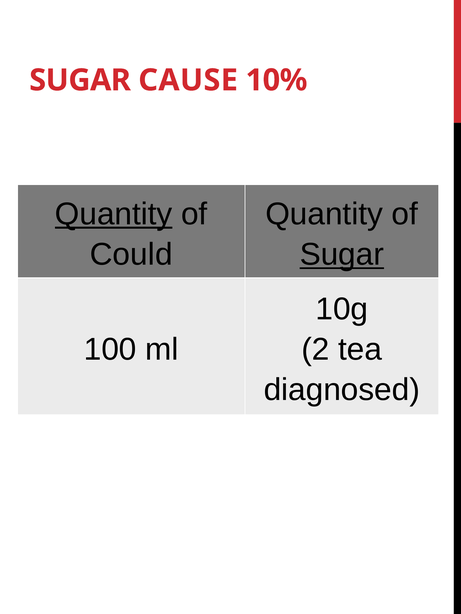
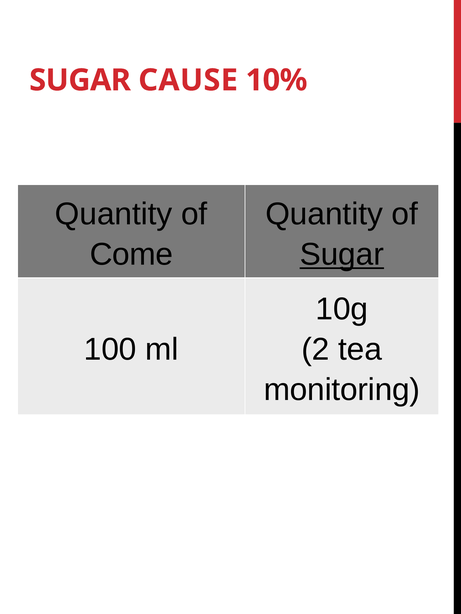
Quantity at (114, 214) underline: present -> none
Could: Could -> Come
diagnosed: diagnosed -> monitoring
